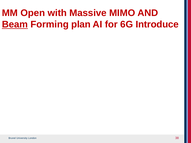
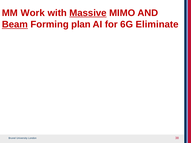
Open: Open -> Work
Massive underline: none -> present
Introduce: Introduce -> Eliminate
